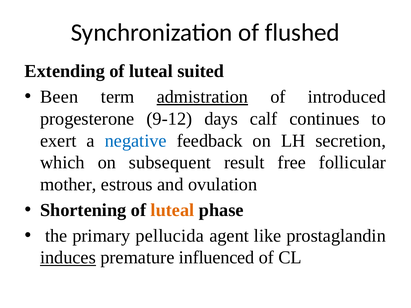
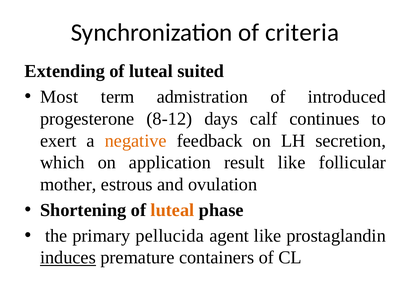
flushed: flushed -> criteria
Been: Been -> Most
admistration underline: present -> none
9-12: 9-12 -> 8-12
negative colour: blue -> orange
subsequent: subsequent -> application
result free: free -> like
influenced: influenced -> containers
